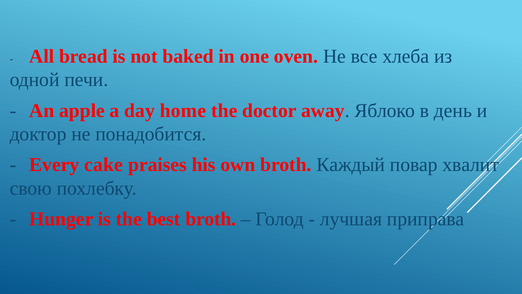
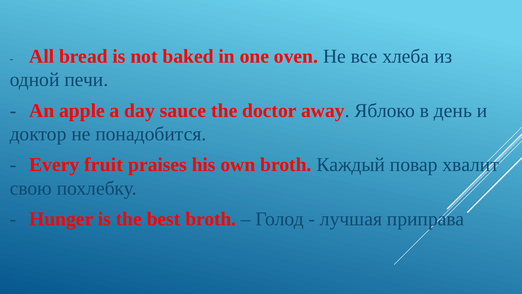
home: home -> sauce
cake: cake -> fruit
